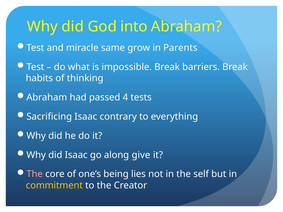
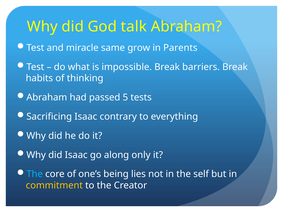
into: into -> talk
4: 4 -> 5
give: give -> only
The at (35, 174) colour: pink -> light blue
